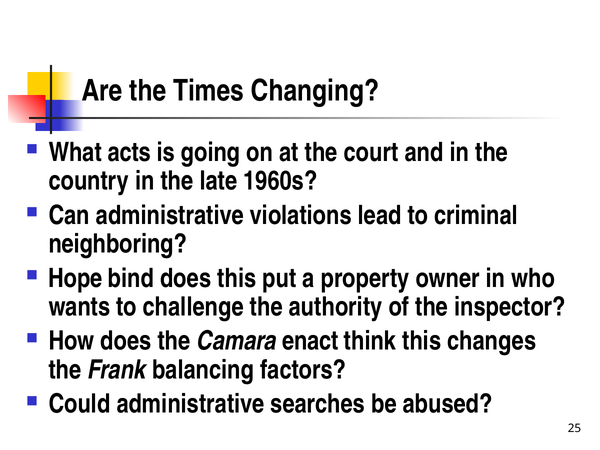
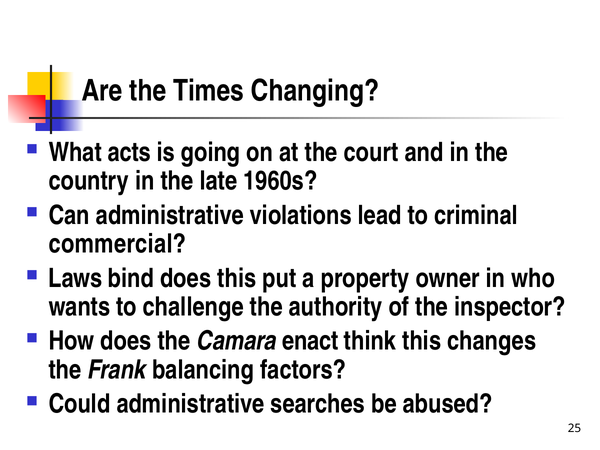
neighboring: neighboring -> commercial
Hope: Hope -> Laws
